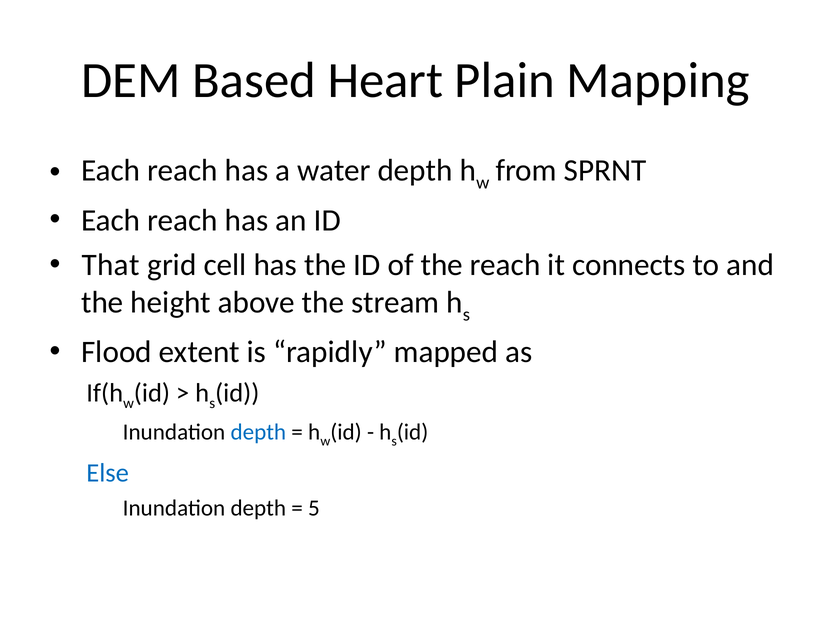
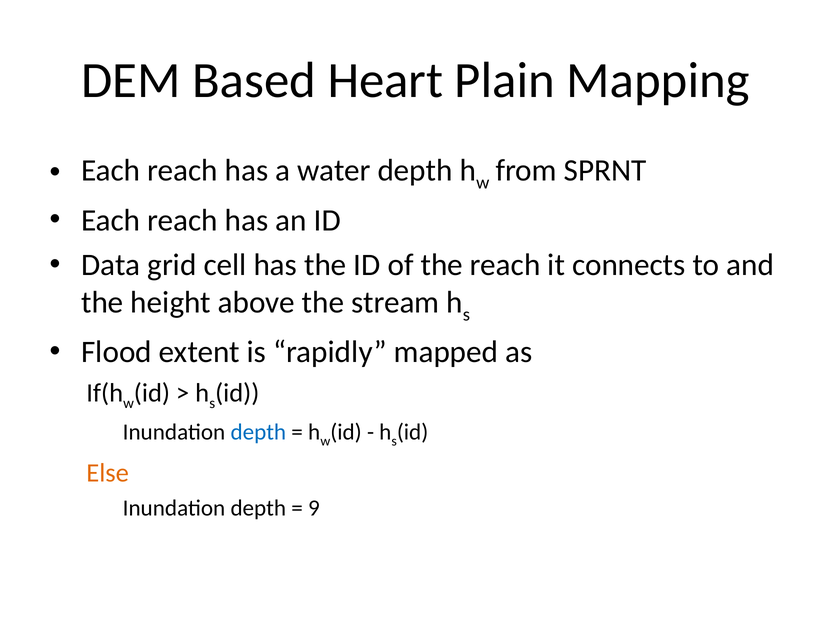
That: That -> Data
Else colour: blue -> orange
5: 5 -> 9
